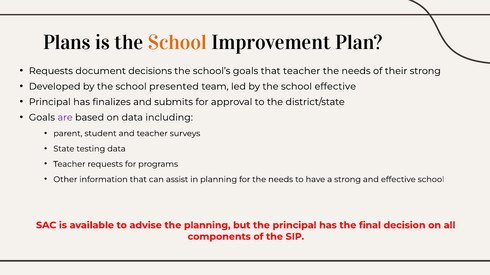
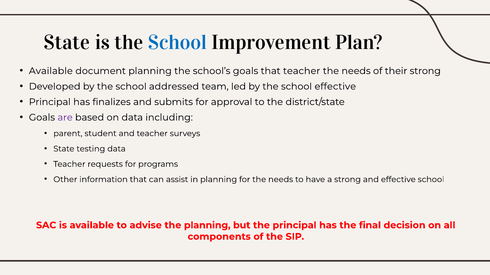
Plans at (67, 42): Plans -> State
School at (177, 42) colour: orange -> blue
Requests at (51, 71): Requests -> Available
document decisions: decisions -> planning
presented: presented -> addressed
